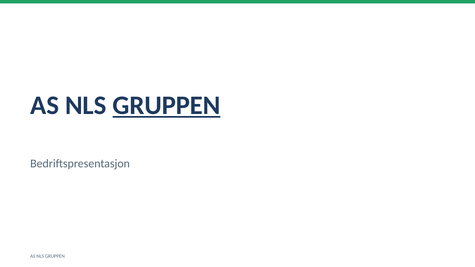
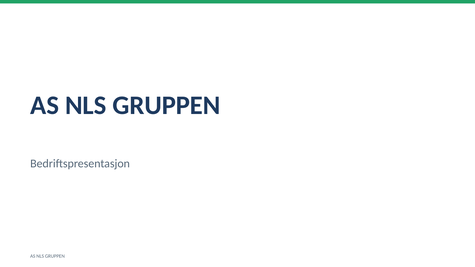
GRUPPEN at (167, 105) underline: present -> none
